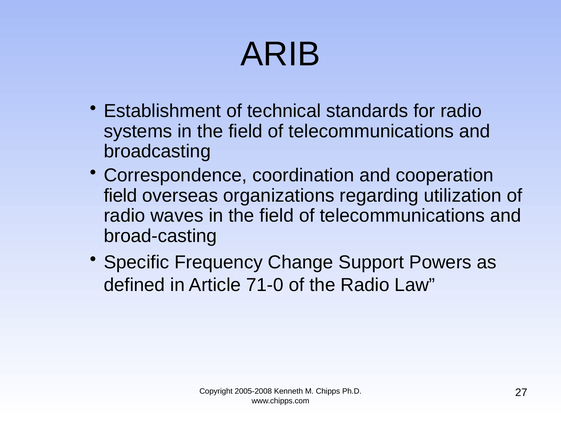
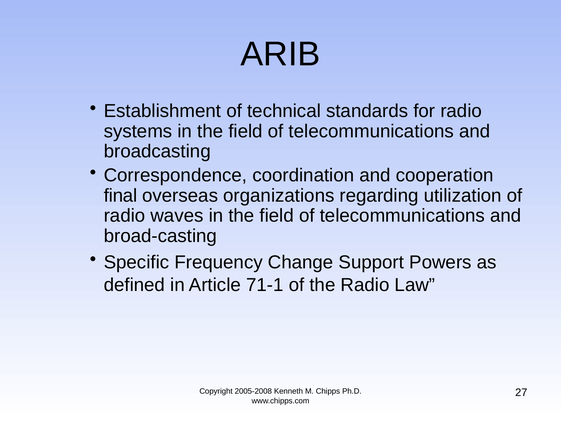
field at (120, 195): field -> final
71-0: 71-0 -> 71-1
